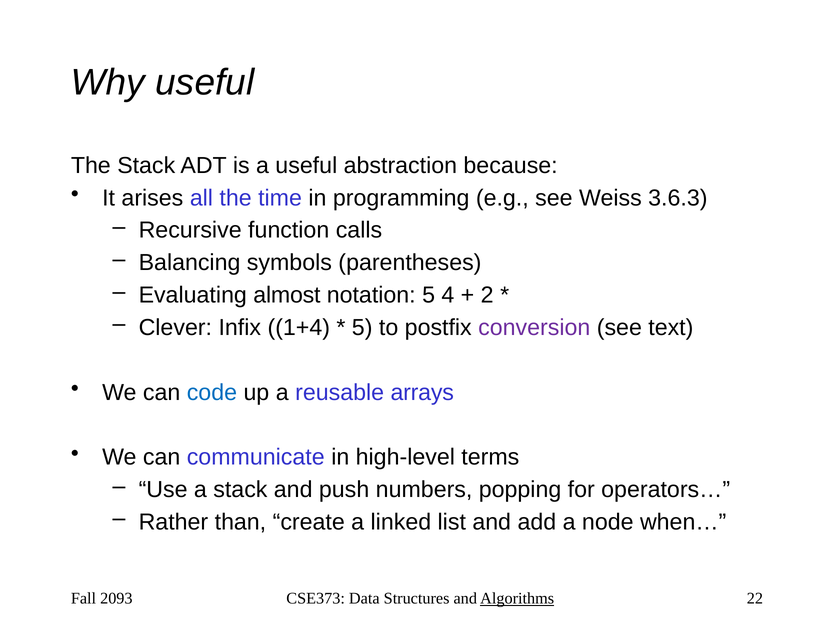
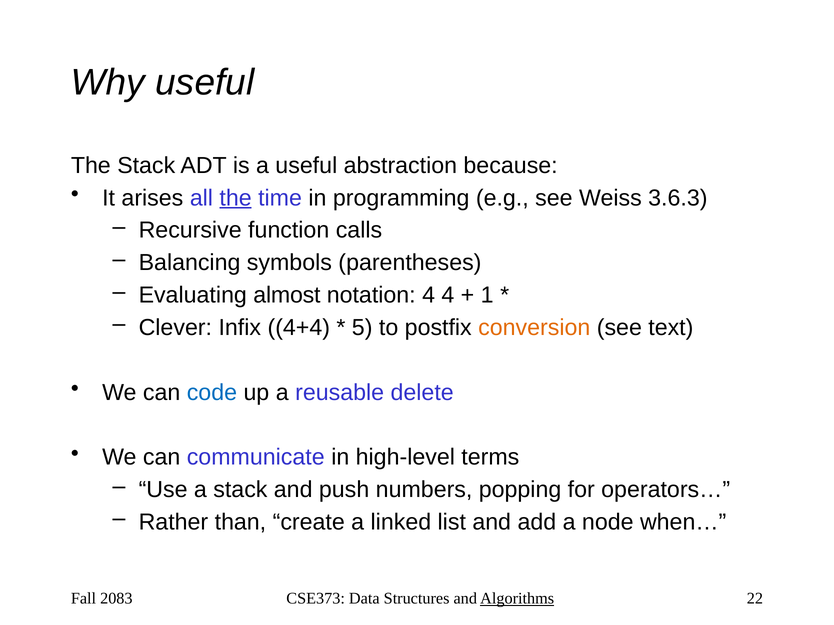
the at (236, 198) underline: none -> present
notation 5: 5 -> 4
2: 2 -> 1
1+4: 1+4 -> 4+4
conversion colour: purple -> orange
arrays: arrays -> delete
2093: 2093 -> 2083
